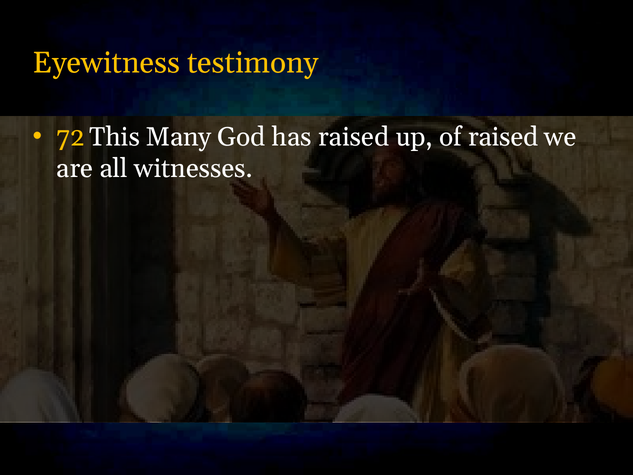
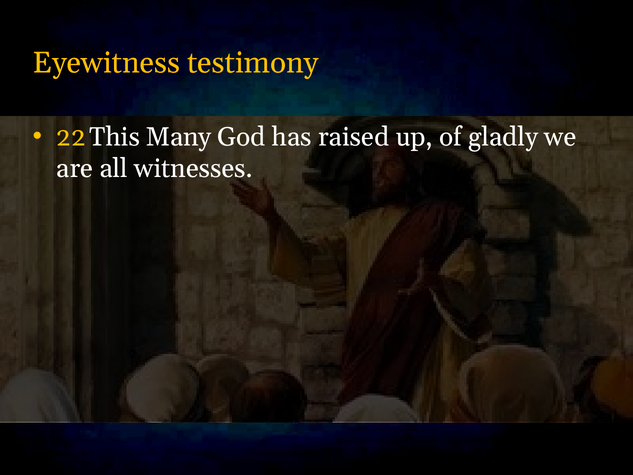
72: 72 -> 22
of raised: raised -> gladly
